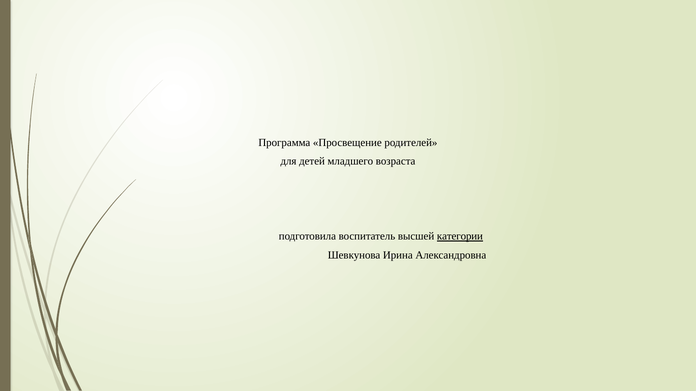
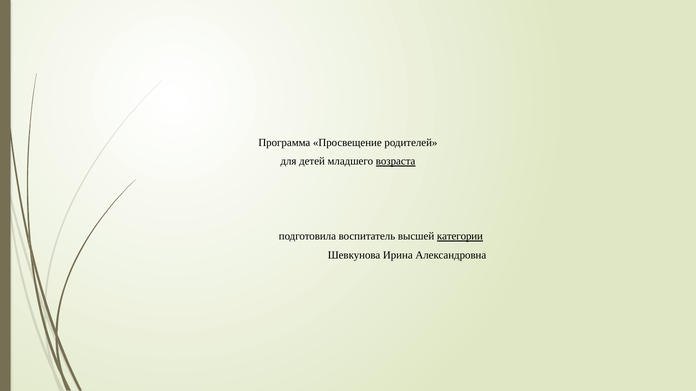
возраста underline: none -> present
